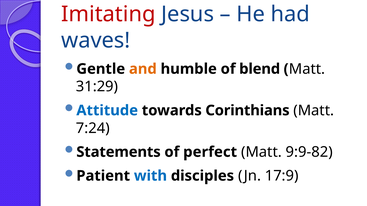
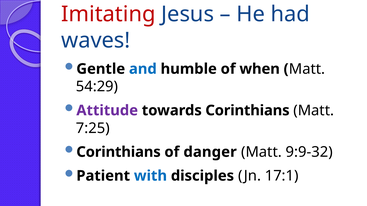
and colour: orange -> blue
blend: blend -> when
31:29: 31:29 -> 54:29
Attitude colour: blue -> purple
7:24: 7:24 -> 7:25
Statements at (118, 152): Statements -> Corinthians
perfect: perfect -> danger
9:9-82: 9:9-82 -> 9:9-32
17:9: 17:9 -> 17:1
